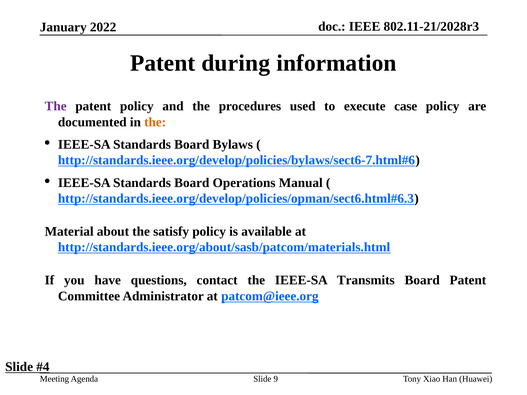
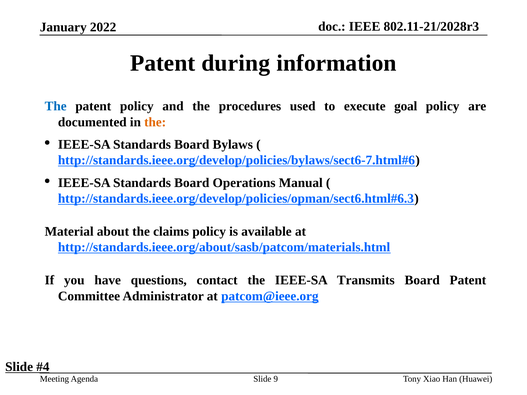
The at (56, 106) colour: purple -> blue
case: case -> goal
satisfy: satisfy -> claims
